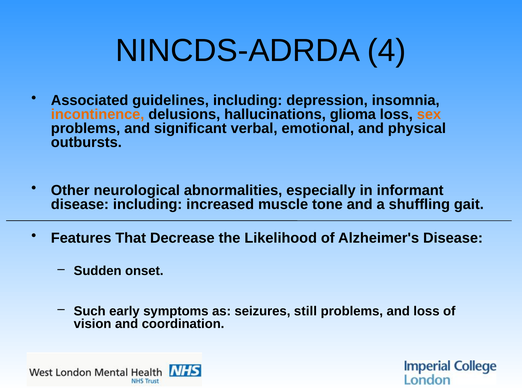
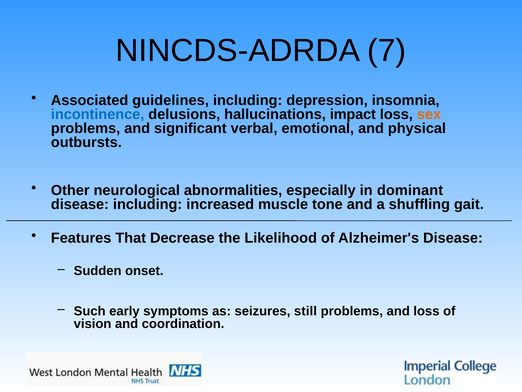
4: 4 -> 7
incontinence colour: orange -> blue
glioma: glioma -> impact
informant: informant -> dominant
